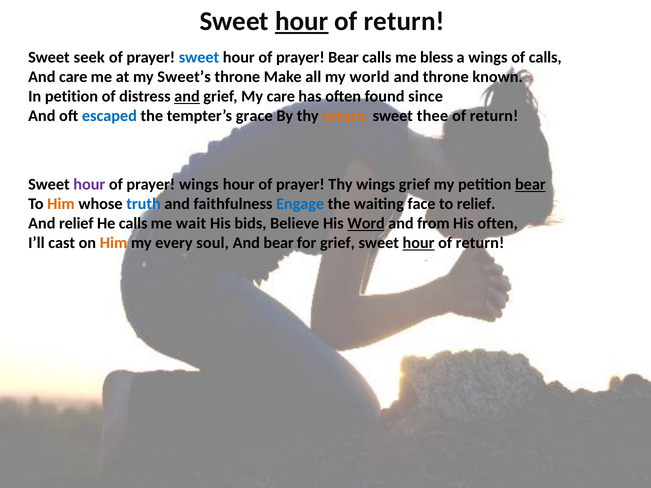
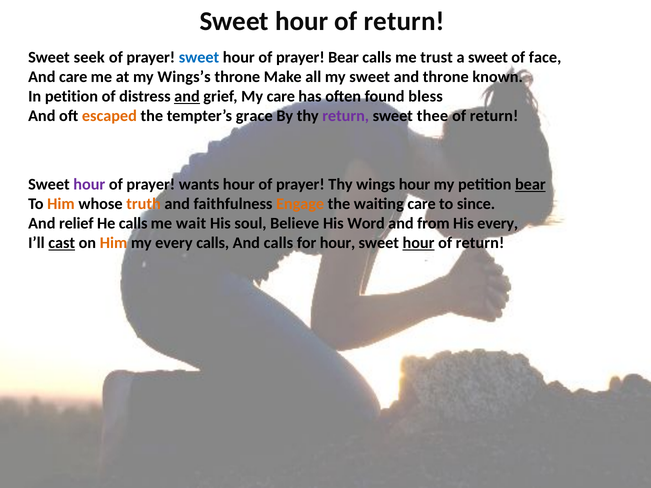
hour at (302, 21) underline: present -> none
bless: bless -> trust
a wings: wings -> sweet
of calls: calls -> face
Sweet’s: Sweet’s -> Wings’s
my world: world -> sweet
since: since -> bless
escaped colour: blue -> orange
return at (346, 116) colour: orange -> purple
prayer wings: wings -> wants
wings grief: grief -> hour
truth colour: blue -> orange
Engage colour: blue -> orange
waiting face: face -> care
to relief: relief -> since
bids: bids -> soul
Word underline: present -> none
His often: often -> every
cast underline: none -> present
every soul: soul -> calls
And bear: bear -> calls
for grief: grief -> hour
